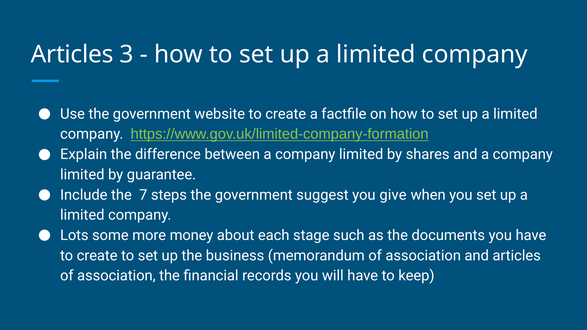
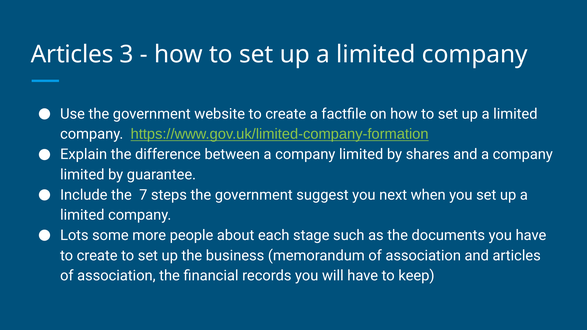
give: give -> next
money: money -> people
